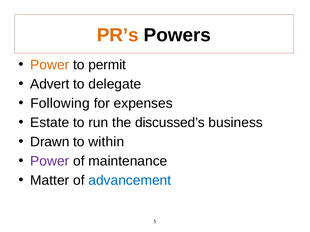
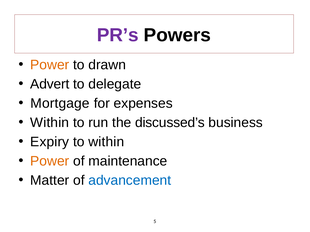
PR’s colour: orange -> purple
permit: permit -> drawn
Following: Following -> Mortgage
Estate at (50, 123): Estate -> Within
Drawn: Drawn -> Expiry
Power at (50, 162) colour: purple -> orange
